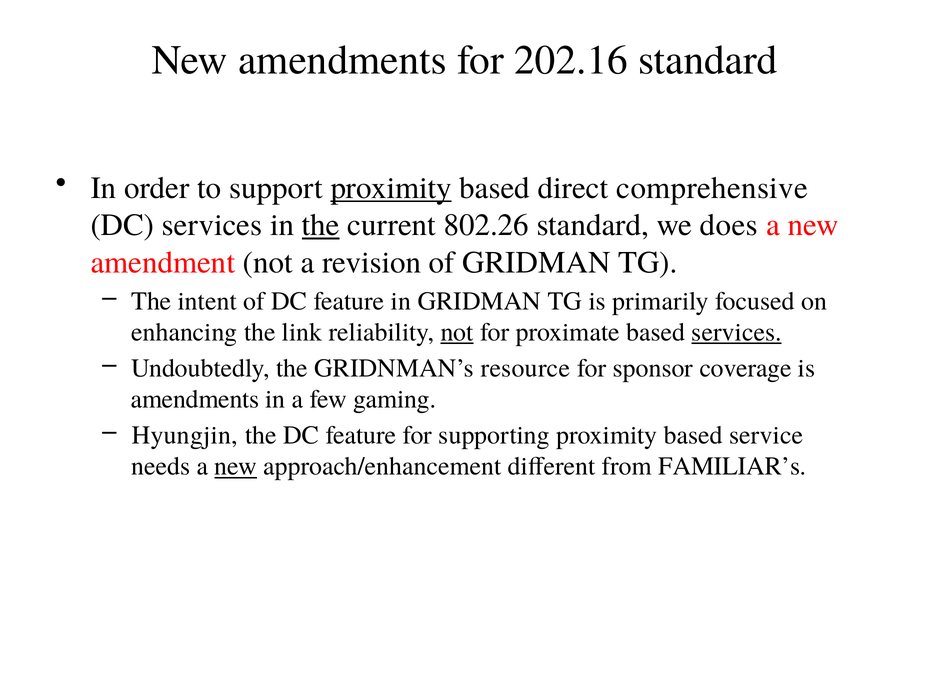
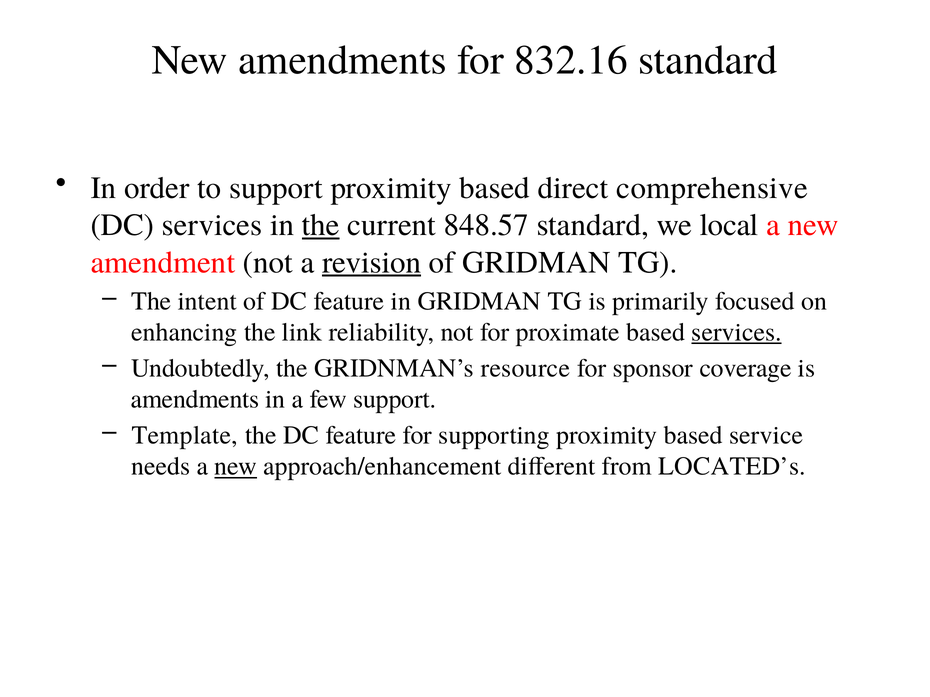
202.16: 202.16 -> 832.16
proximity at (391, 188) underline: present -> none
802.26: 802.26 -> 848.57
does: does -> local
revision underline: none -> present
not at (457, 332) underline: present -> none
few gaming: gaming -> support
Hyungjin: Hyungjin -> Template
FAMILIAR’s: FAMILIAR’s -> LOCATED’s
